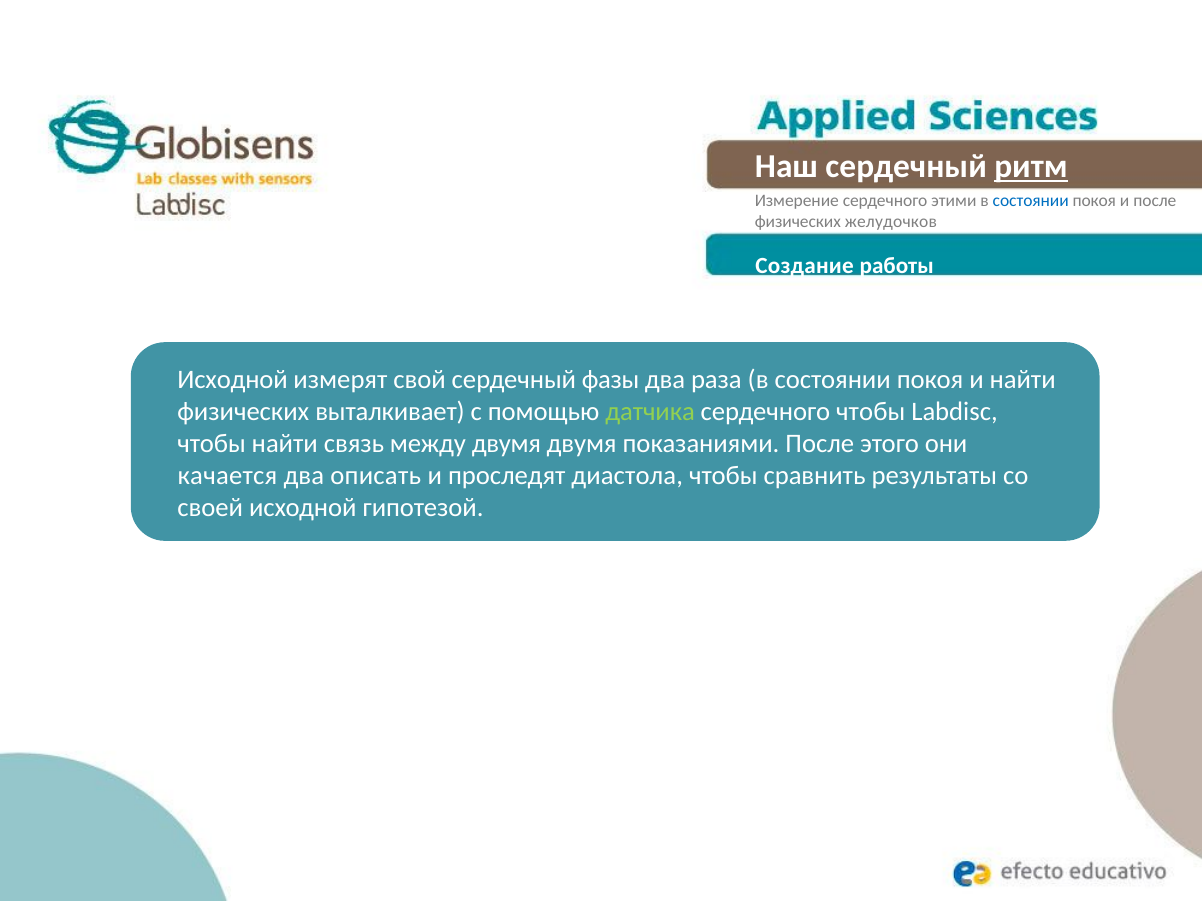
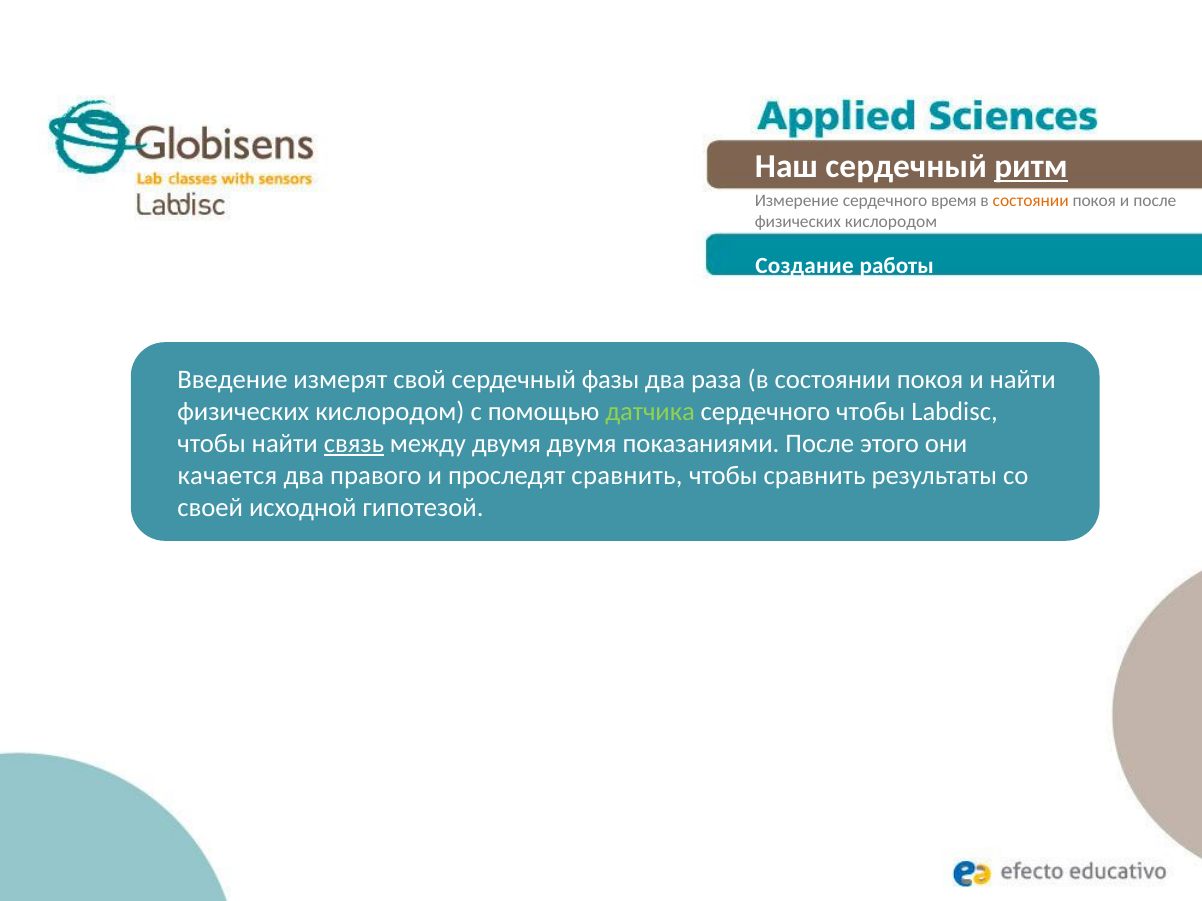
этими: этими -> время
состоянии at (1031, 201) colour: blue -> orange
желудочков at (891, 222): желудочков -> кислородом
Исходной at (233, 380): Исходной -> Введение
выталкивает at (390, 412): выталкивает -> кислородом
связь underline: none -> present
описать: описать -> правого
проследят диастола: диастола -> сравнить
